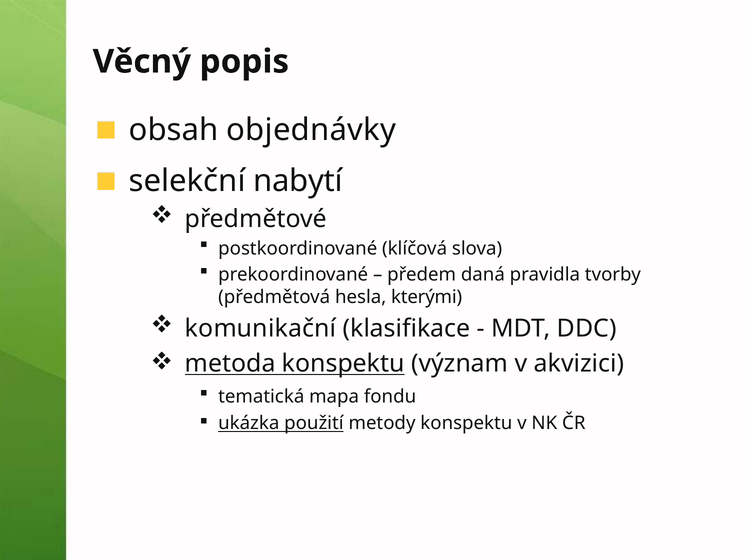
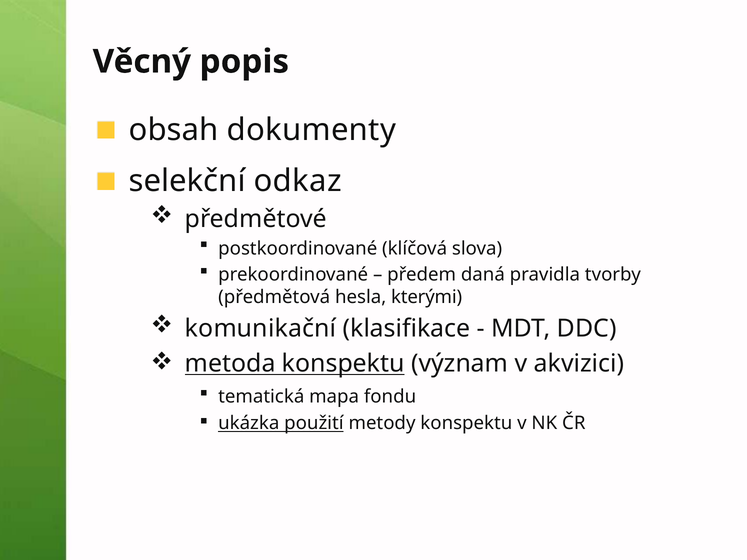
objednávky: objednávky -> dokumenty
nabytí: nabytí -> odkaz
